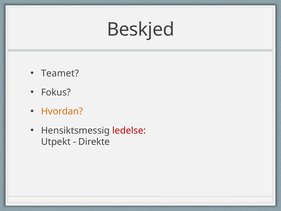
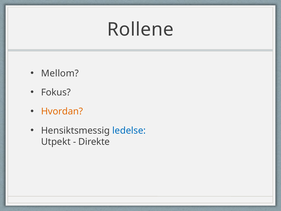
Beskjed: Beskjed -> Rollene
Teamet: Teamet -> Mellom
ledelse colour: red -> blue
